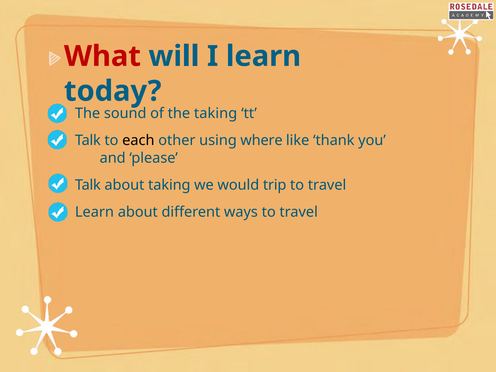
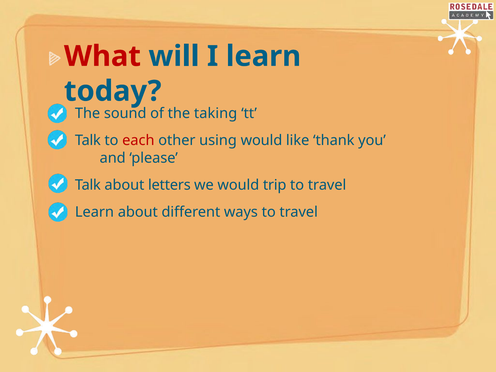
each colour: black -> red
using where: where -> would
about taking: taking -> letters
